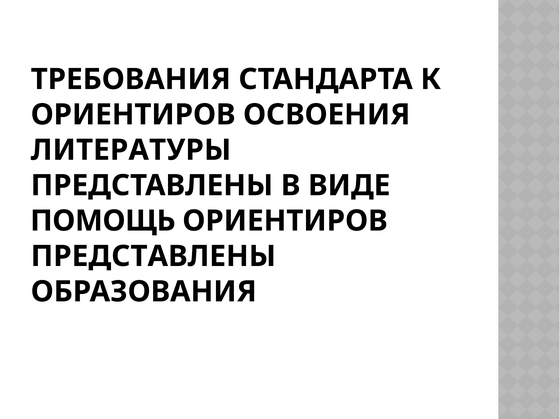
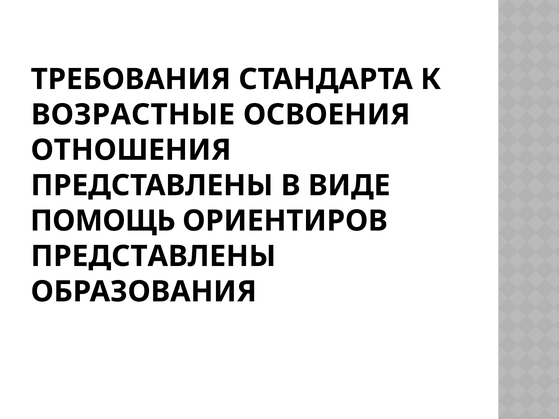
ОРИЕНТИРОВ at (133, 115): ОРИЕНТИРОВ -> ВОЗРАСТНЫЕ
ЛИТЕРАТУРЫ: ЛИТЕРАТУРЫ -> ОТНОШЕНИЯ
